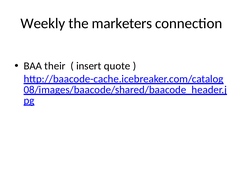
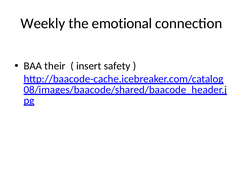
marketers: marketers -> emotional
quote: quote -> safety
